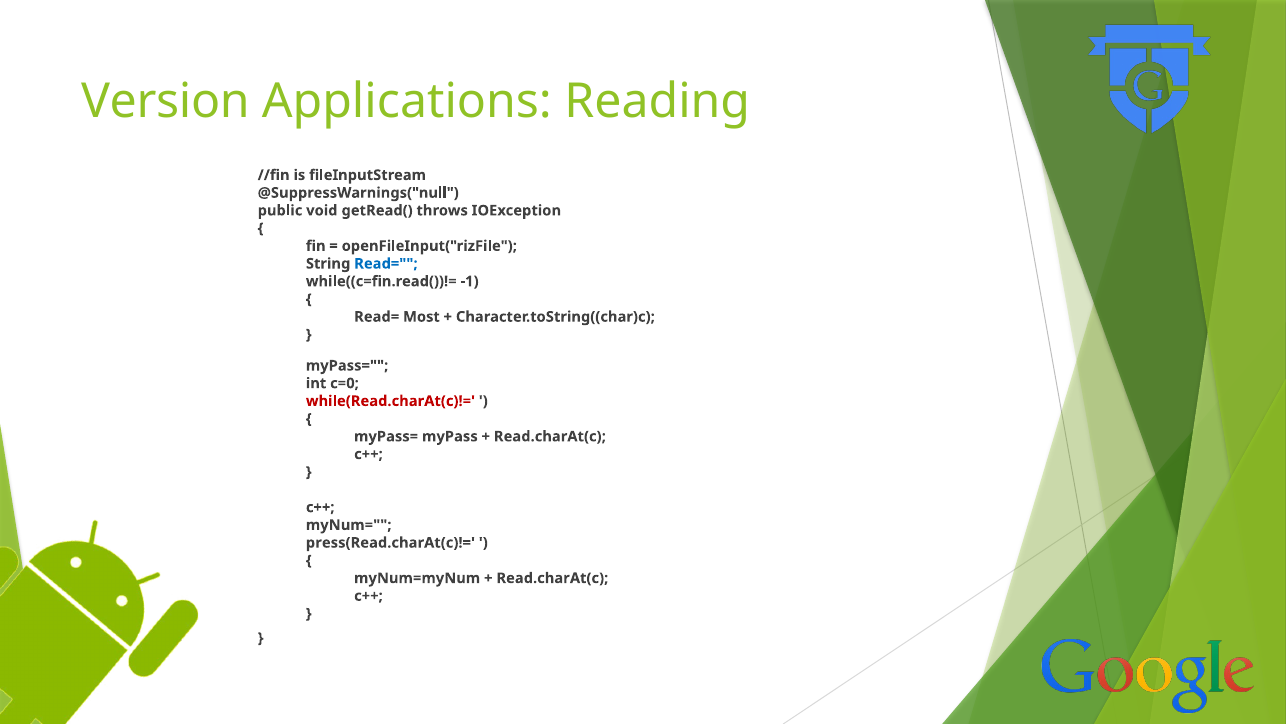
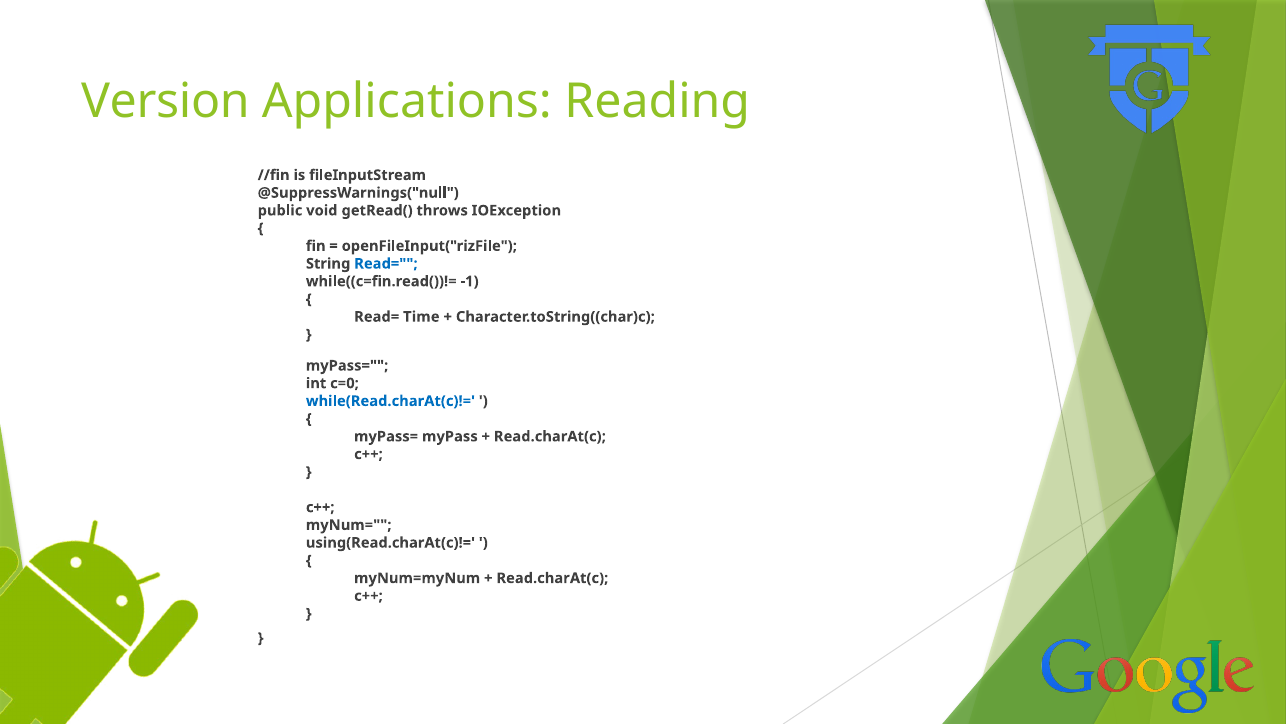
Most: Most -> Time
while(Read.charAt(c)!= colour: red -> blue
press(Read.charAt(c)!=: press(Read.charAt(c)!= -> using(Read.charAt(c)!=
